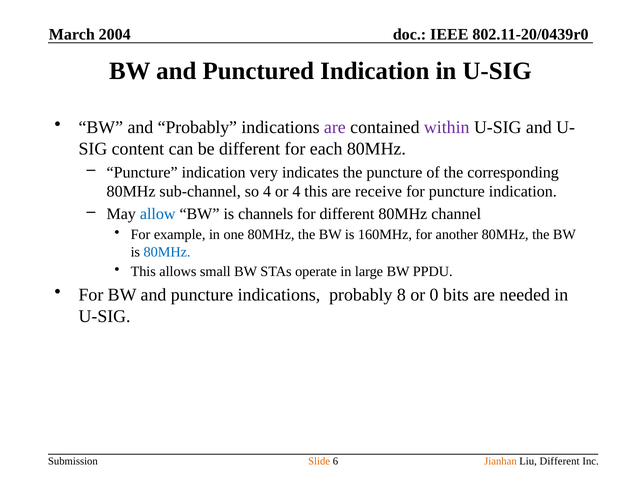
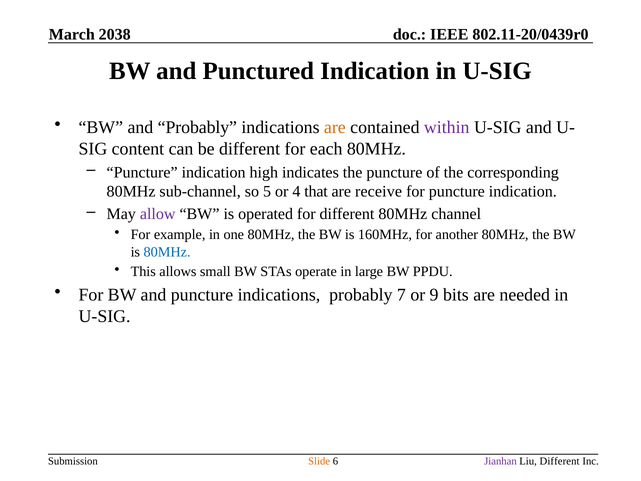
2004: 2004 -> 2038
are at (335, 127) colour: purple -> orange
very: very -> high
so 4: 4 -> 5
4 this: this -> that
allow colour: blue -> purple
channels: channels -> operated
8: 8 -> 7
0: 0 -> 9
Jianhan colour: orange -> purple
